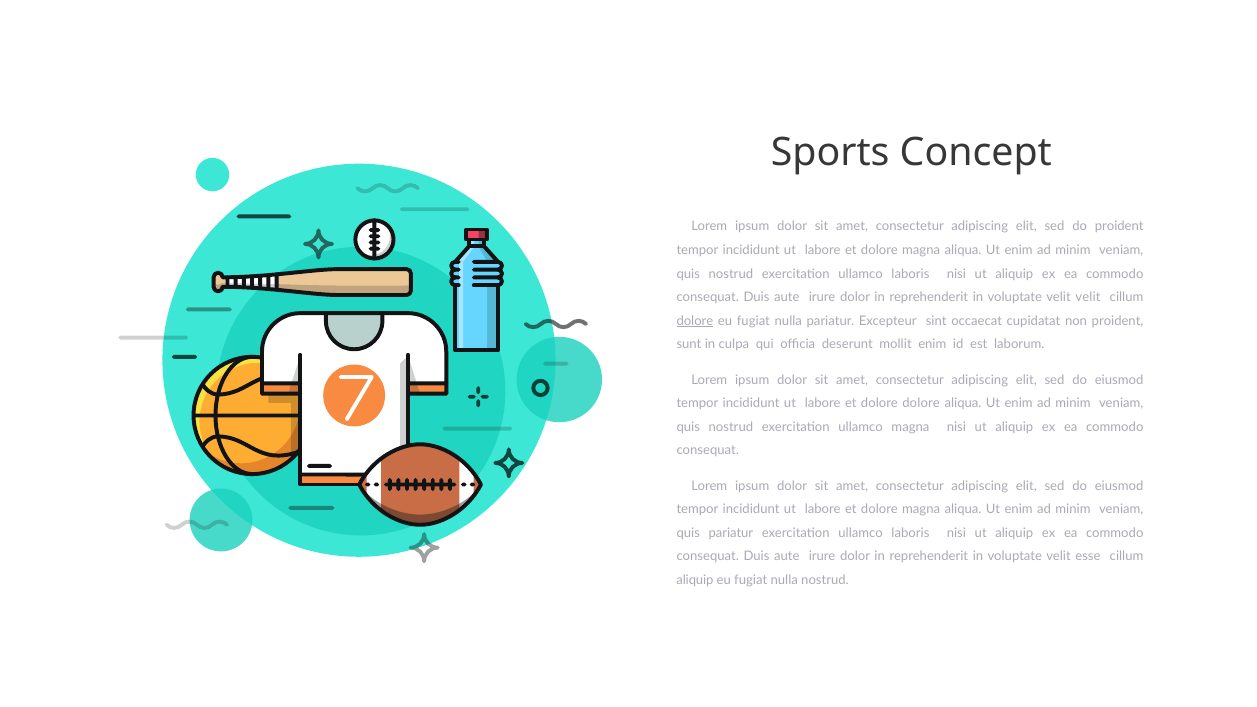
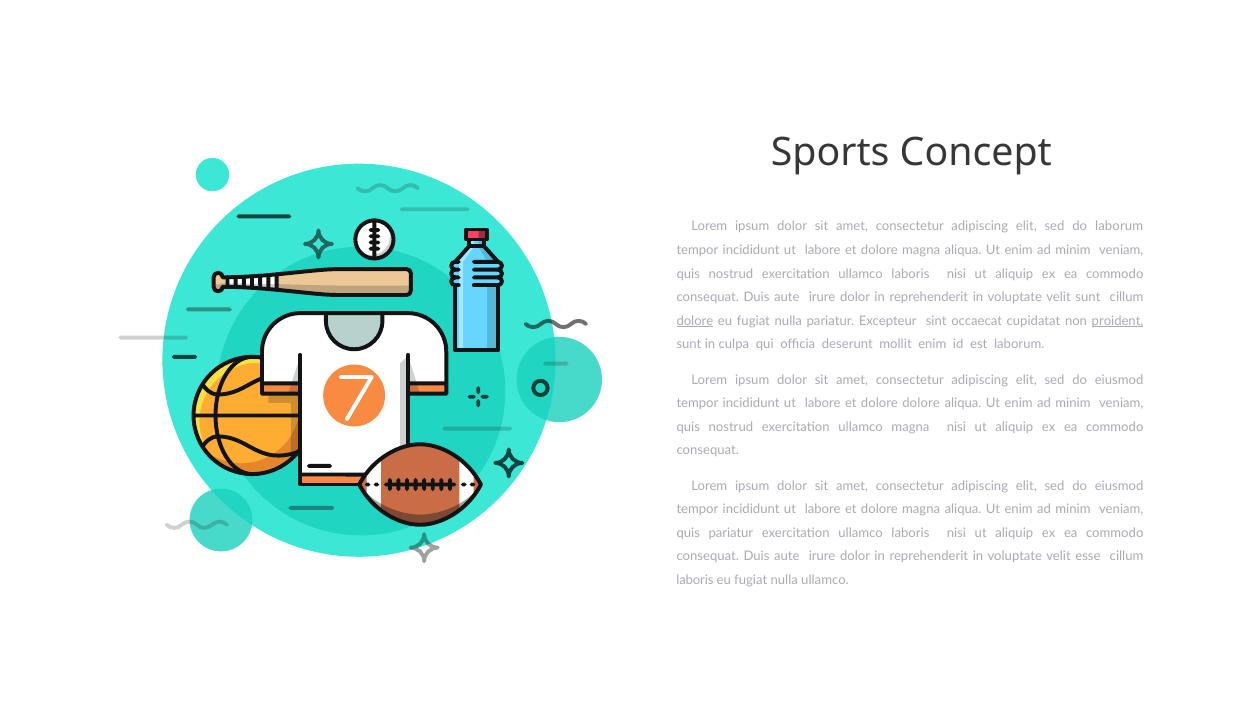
do proident: proident -> laborum
velit velit: velit -> sunt
proident at (1118, 321) underline: none -> present
aliquip at (695, 580): aliquip -> laboris
nulla nostrud: nostrud -> ullamco
